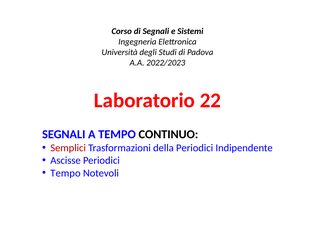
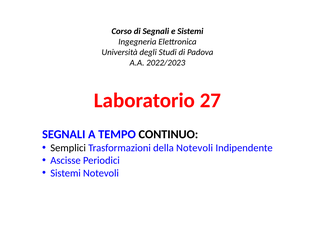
22: 22 -> 27
Semplici colour: red -> black
della Periodici: Periodici -> Notevoli
Tempo at (65, 173): Tempo -> Sistemi
